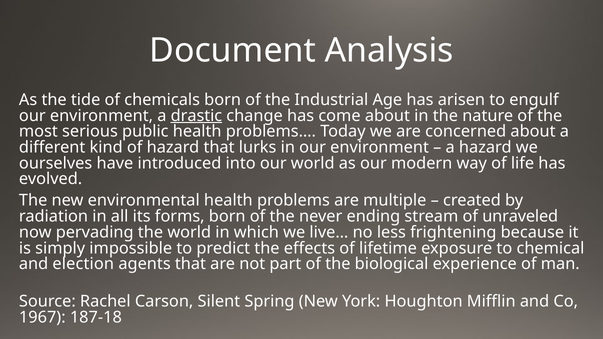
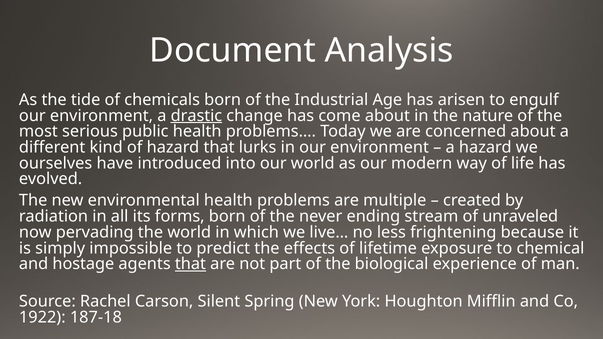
election: election -> hostage
that at (190, 264) underline: none -> present
1967: 1967 -> 1922
